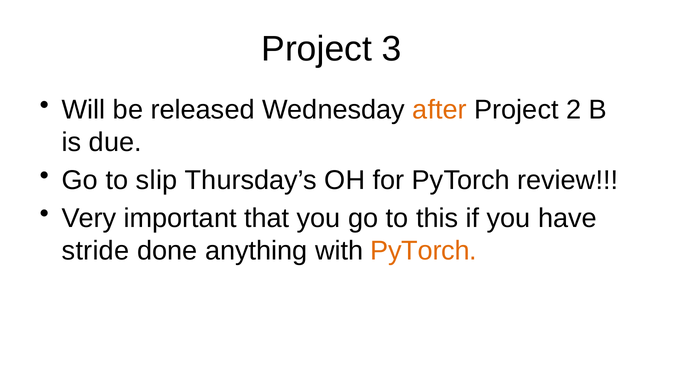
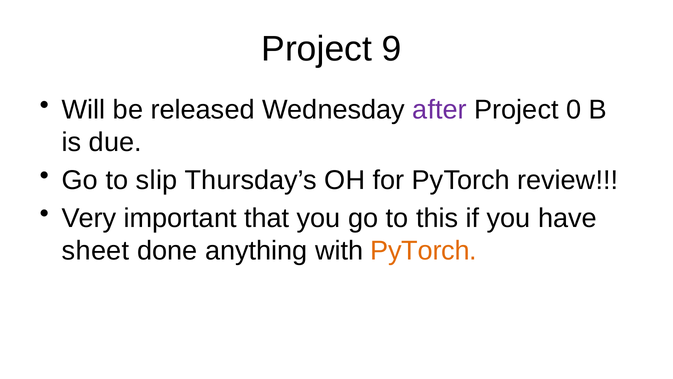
3: 3 -> 9
after colour: orange -> purple
2: 2 -> 0
stride: stride -> sheet
